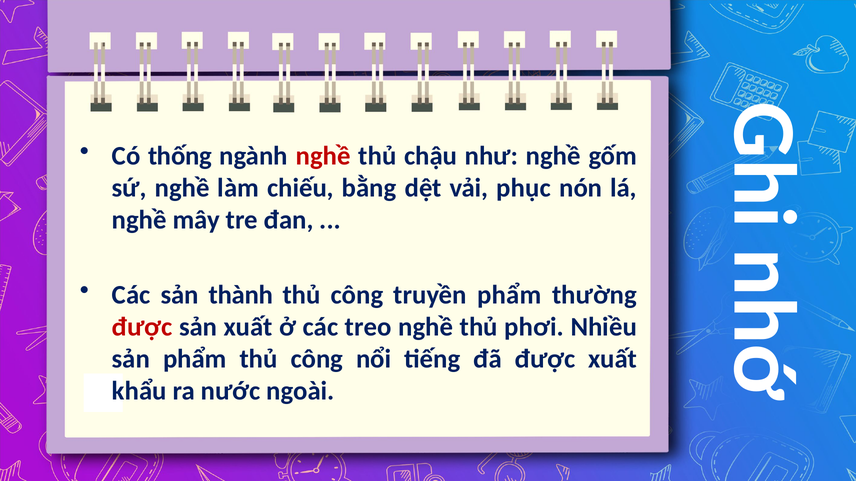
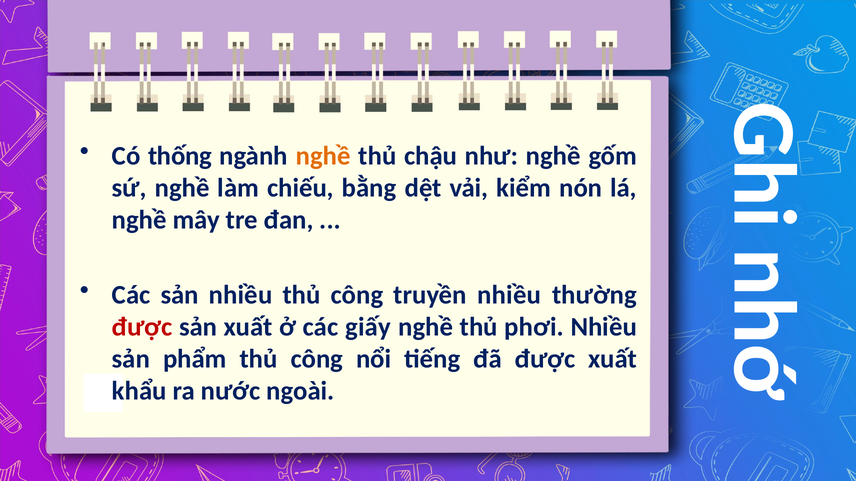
nghề at (323, 156) colour: red -> orange
phục: phục -> kiểm
sản thành: thành -> nhiều
truyền phẩm: phẩm -> nhiều
treo: treo -> giấy
